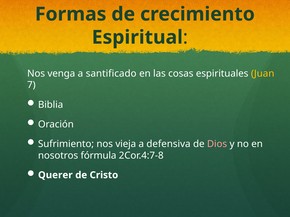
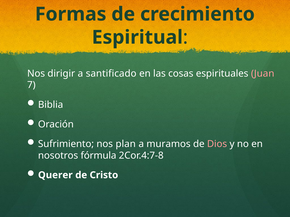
venga: venga -> dirigir
Juan colour: yellow -> pink
vieja: vieja -> plan
defensiva: defensiva -> muramos
